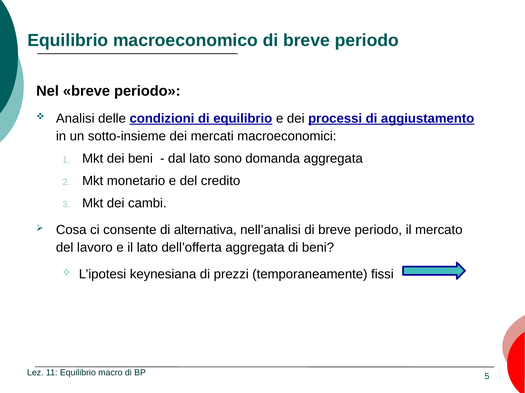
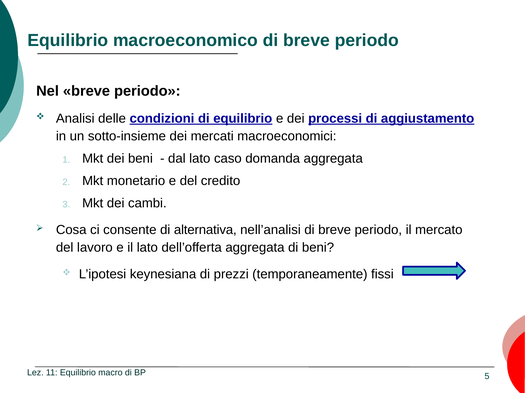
sono: sono -> caso
